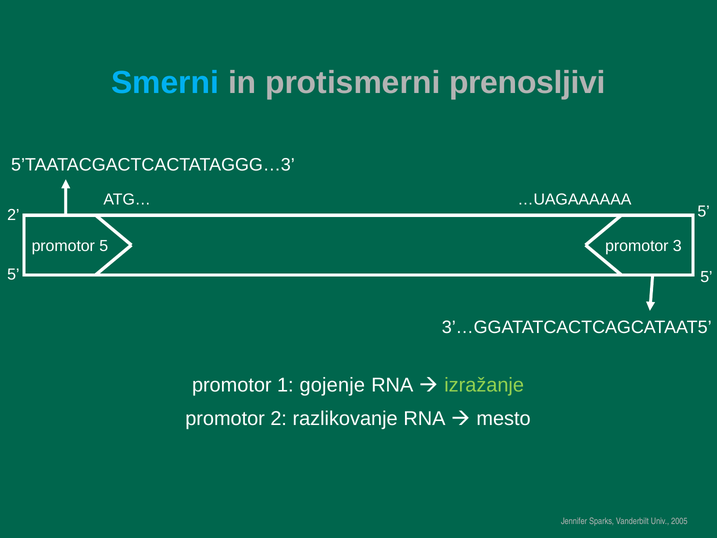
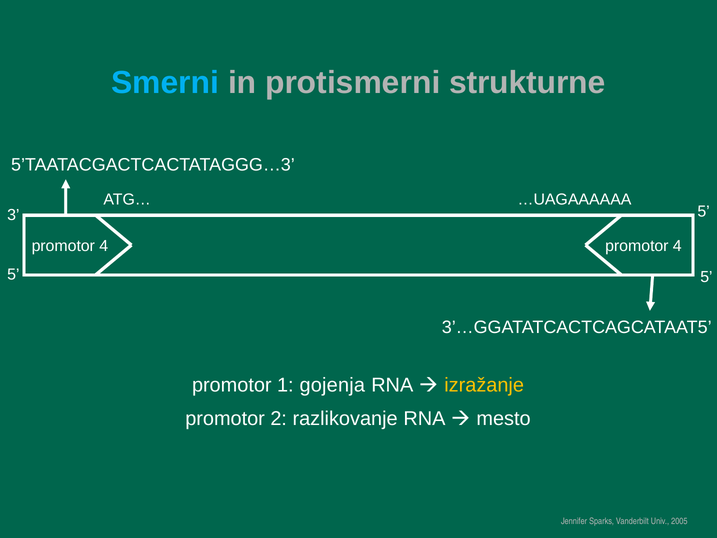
prenosljivi: prenosljivi -> strukturne
2 at (13, 215): 2 -> 3
5 at (104, 246): 5 -> 4
3 at (677, 246): 3 -> 4
gojenje: gojenje -> gojenja
izražanje colour: light green -> yellow
